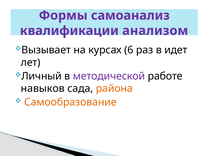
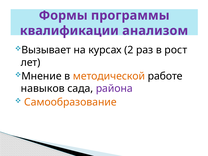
самоанализ: самоанализ -> программы
6: 6 -> 2
идет: идет -> рост
Личный: Личный -> Мнение
методической colour: purple -> orange
района colour: orange -> purple
